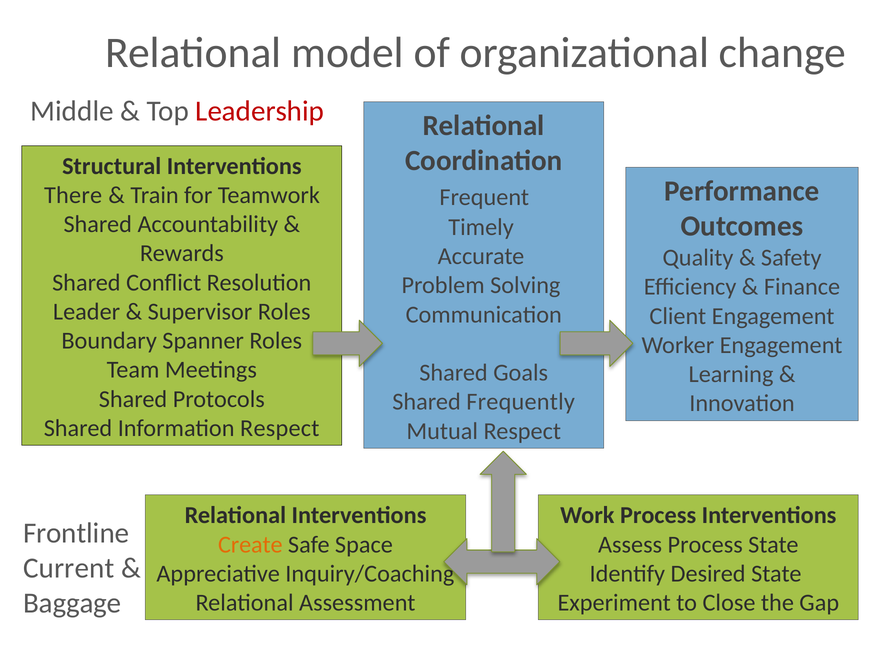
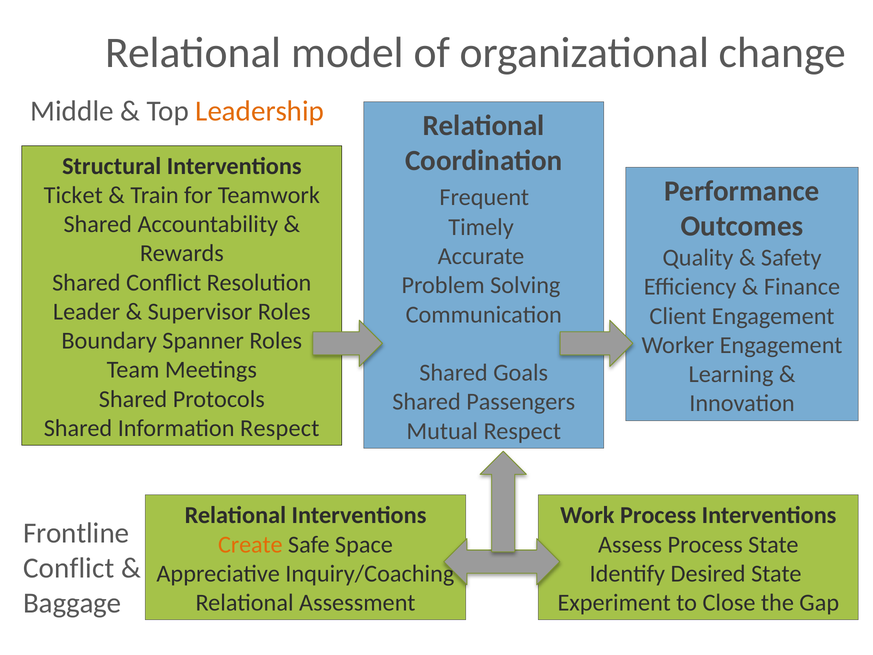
Leadership colour: red -> orange
There: There -> Ticket
Frequently: Frequently -> Passengers
Current at (69, 568): Current -> Conflict
